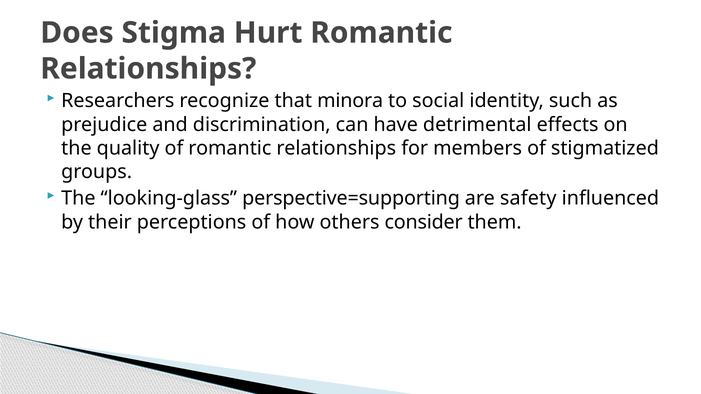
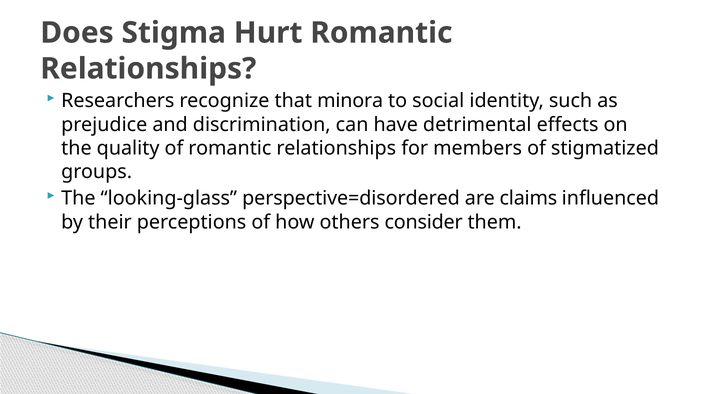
perspective=supporting: perspective=supporting -> perspective=disordered
safety: safety -> claims
